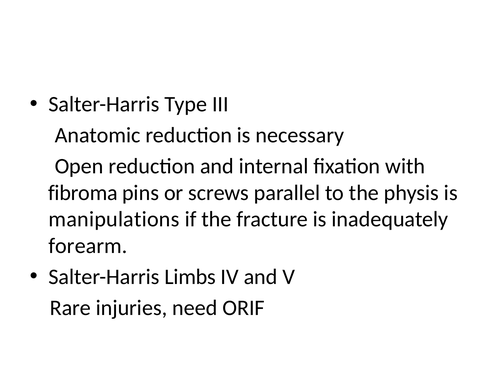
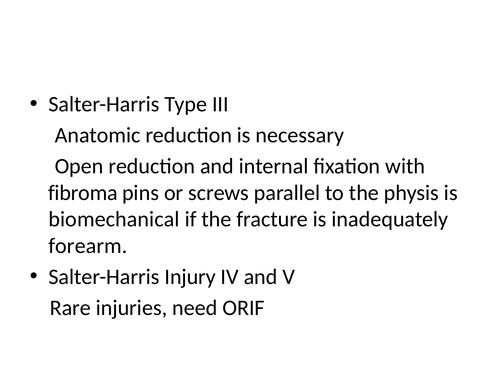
manipulations: manipulations -> biomechanical
Limbs: Limbs -> Injury
